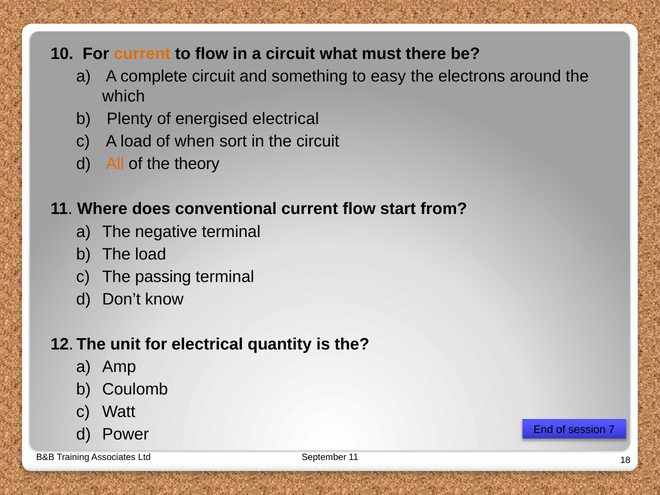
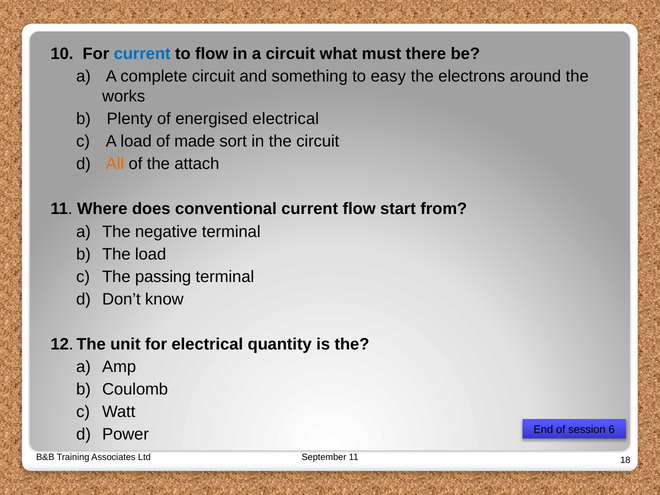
current at (142, 54) colour: orange -> blue
which: which -> works
when: when -> made
theory: theory -> attach
7: 7 -> 6
